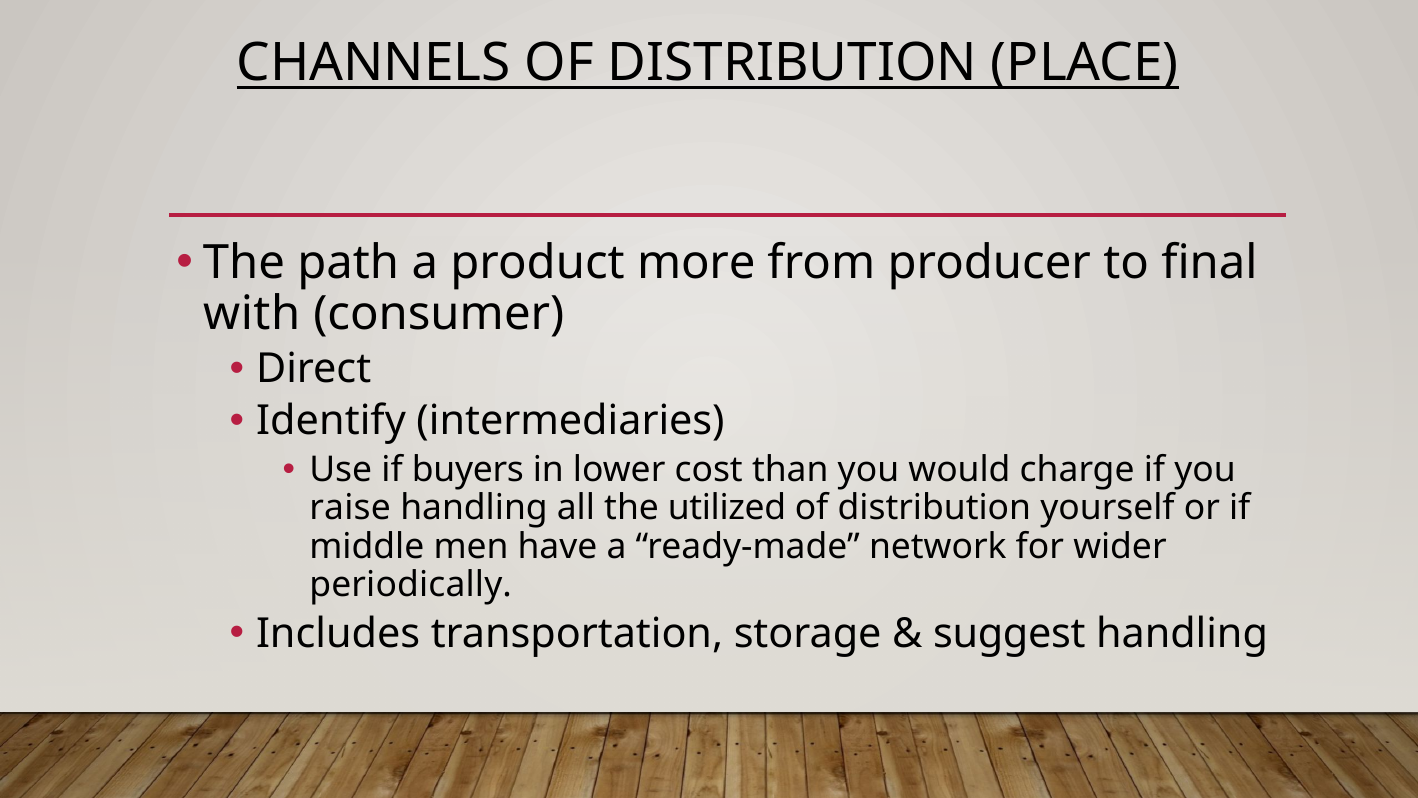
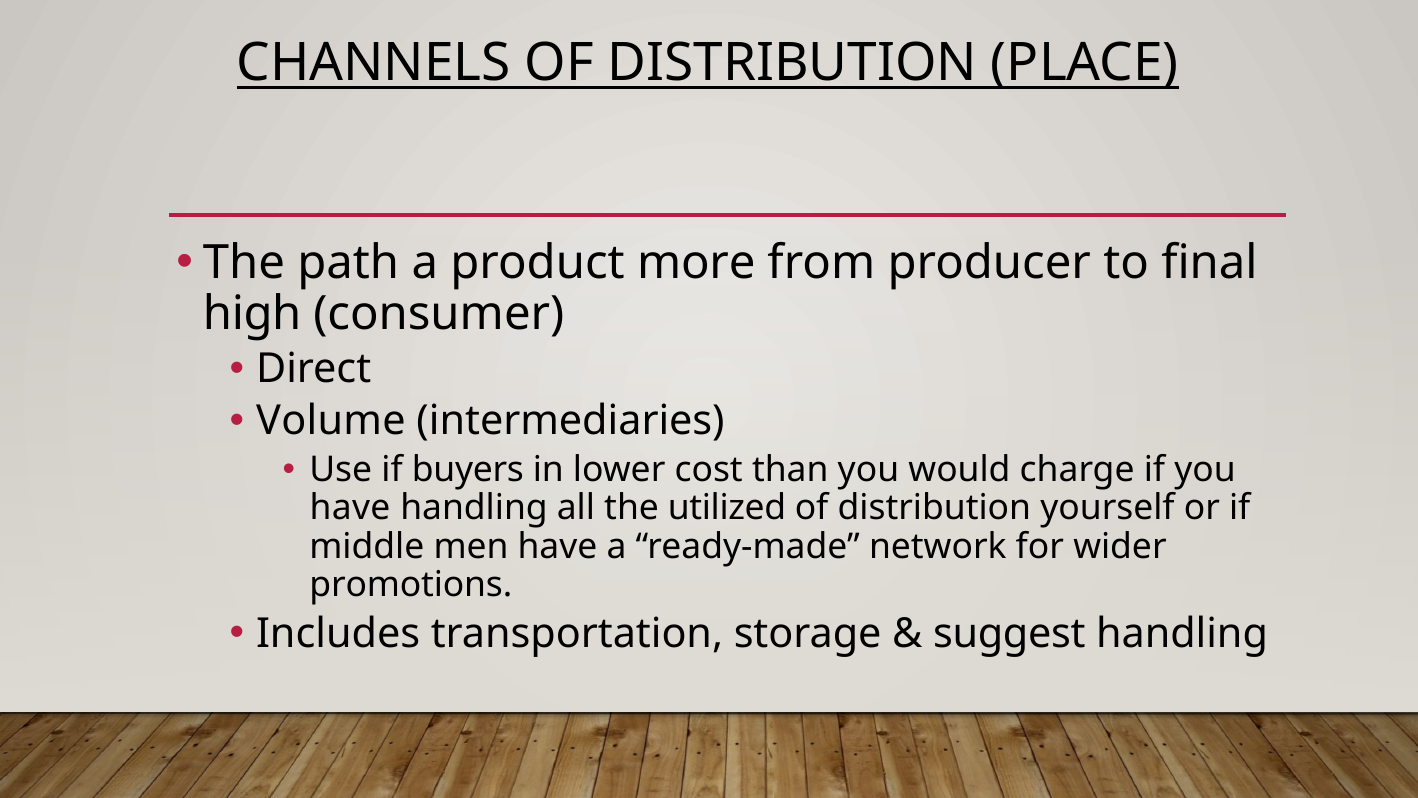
with: with -> high
Identify: Identify -> Volume
raise at (350, 508): raise -> have
periodically: periodically -> promotions
